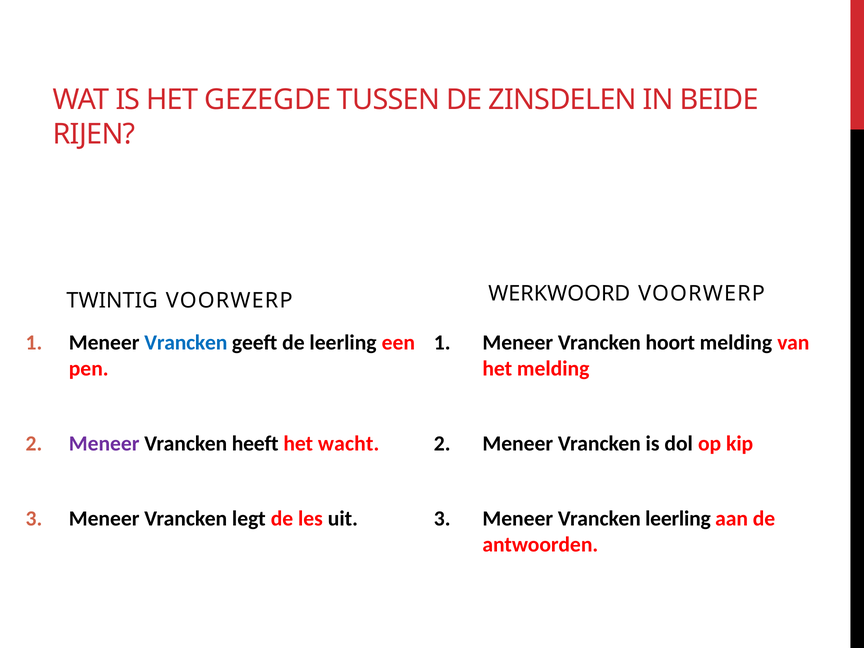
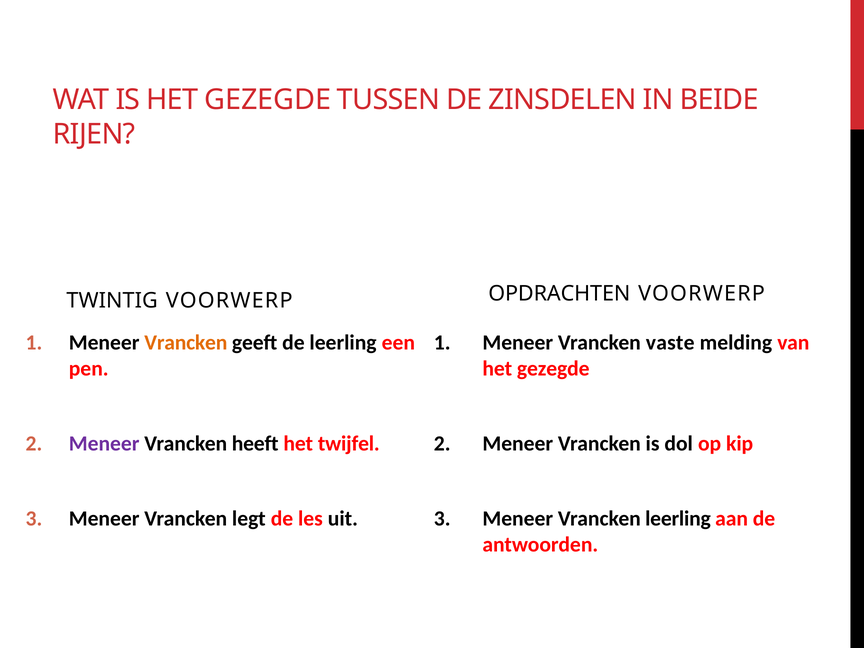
WERKWOORD: WERKWOORD -> OPDRACHTEN
Vrancken at (186, 343) colour: blue -> orange
hoort: hoort -> vaste
melding at (553, 369): melding -> gezegde
wacht: wacht -> twijfel
